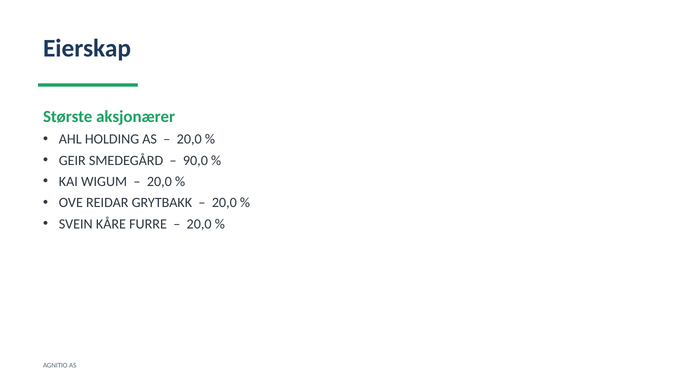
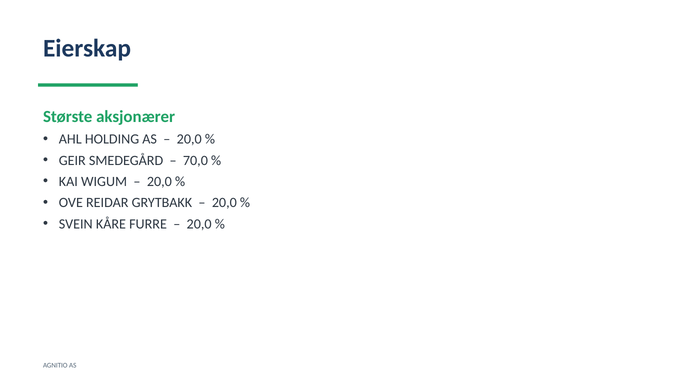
90,0: 90,0 -> 70,0
